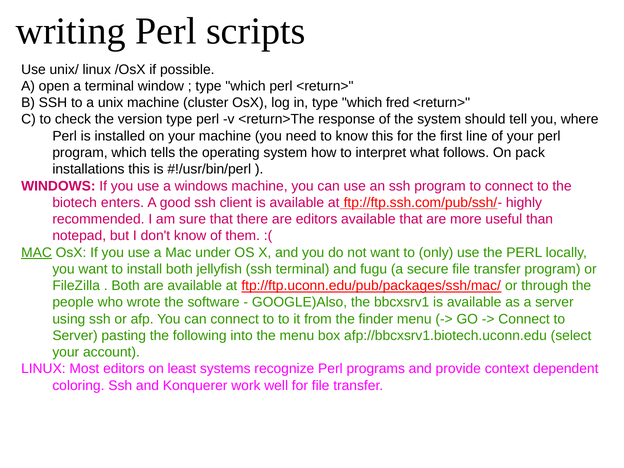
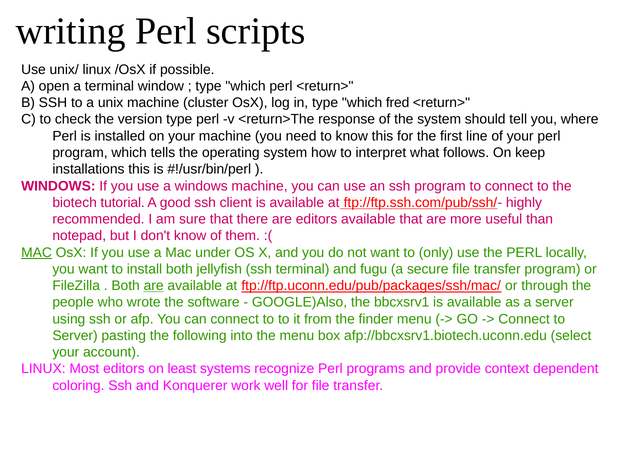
pack: pack -> keep
enters: enters -> tutorial
are at (154, 286) underline: none -> present
